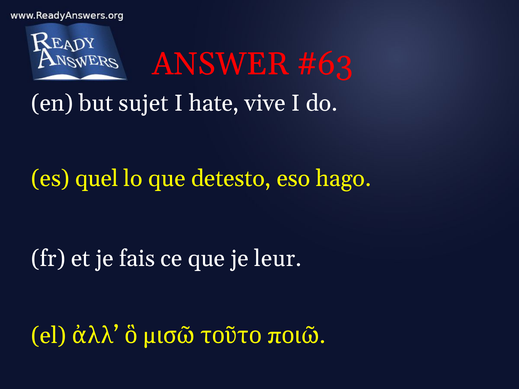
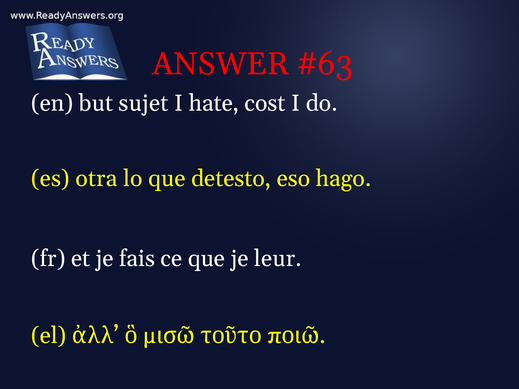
vive: vive -> cost
quel: quel -> otra
